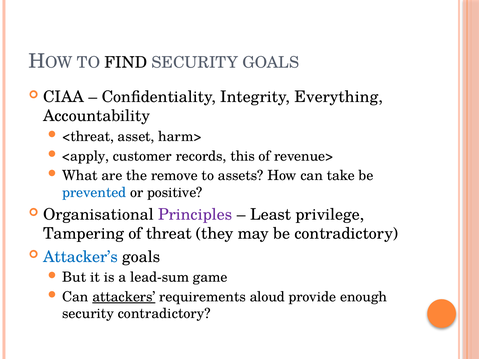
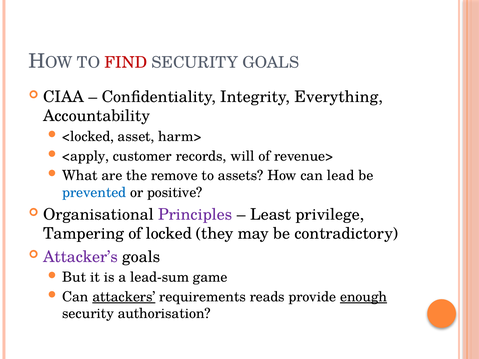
FIND colour: black -> red
<threat: <threat -> <locked
this: this -> will
take: take -> lead
threat: threat -> locked
Attacker’s colour: blue -> purple
aloud: aloud -> reads
enough underline: none -> present
security contradictory: contradictory -> authorisation
